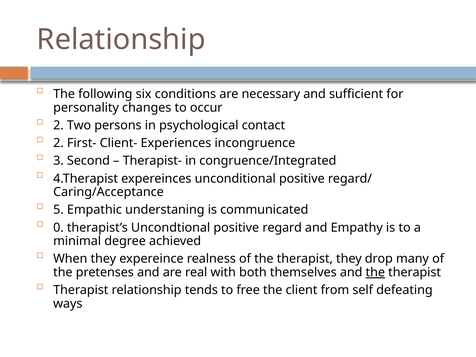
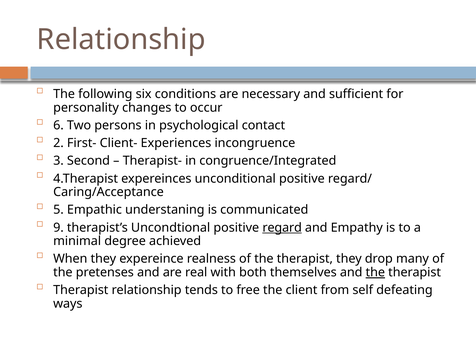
2 at (59, 125): 2 -> 6
0: 0 -> 9
regard underline: none -> present
